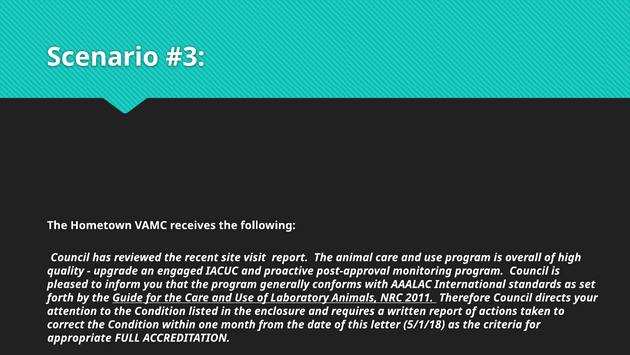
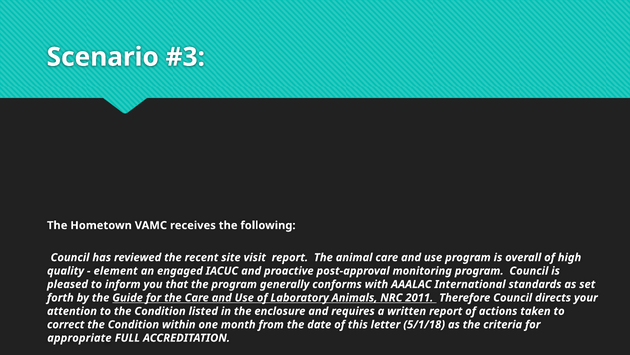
upgrade: upgrade -> element
